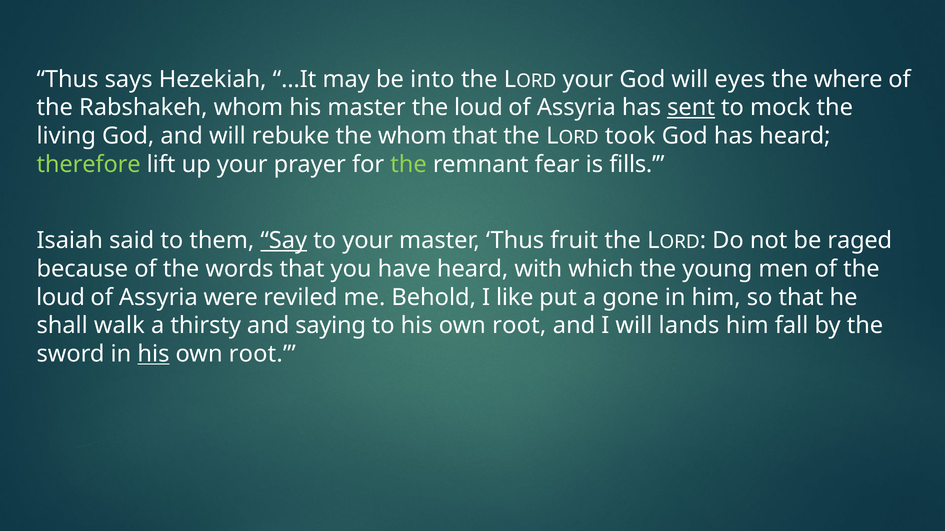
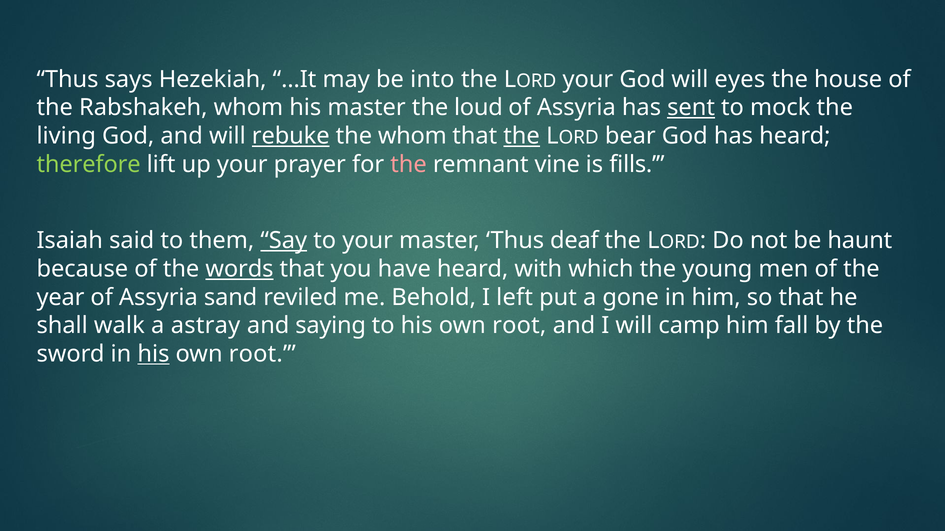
where: where -> house
rebuke underline: none -> present
the at (522, 136) underline: none -> present
took: took -> bear
the at (409, 164) colour: light green -> pink
fear: fear -> vine
fruit: fruit -> deaf
raged: raged -> haunt
words underline: none -> present
loud at (61, 298): loud -> year
were: were -> sand
like: like -> left
thirsty: thirsty -> astray
lands: lands -> camp
